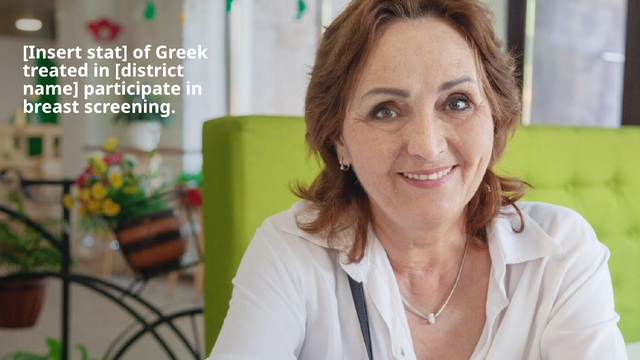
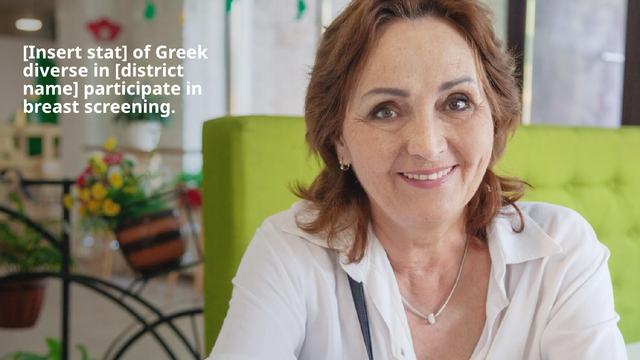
treated: treated -> diverse
